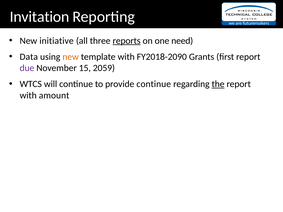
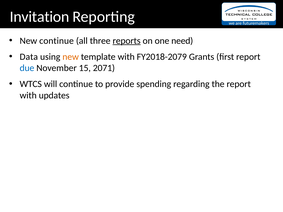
New initiative: initiative -> continue
FY2018-2090: FY2018-2090 -> FY2018-2079
due colour: purple -> blue
2059: 2059 -> 2071
provide continue: continue -> spending
the underline: present -> none
amount: amount -> updates
